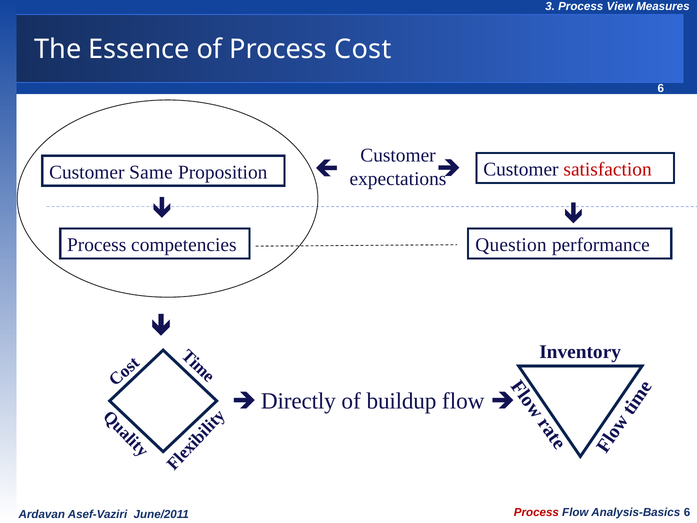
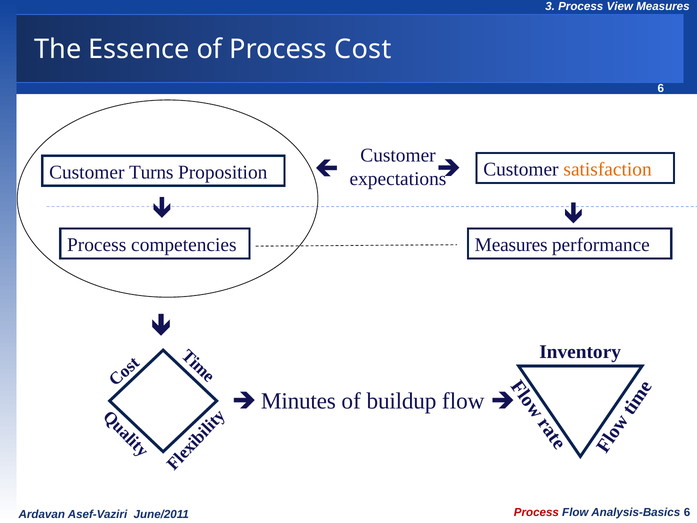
Same: Same -> Turns
satisfaction colour: red -> orange
Question at (511, 245): Question -> Measures
Directly: Directly -> Minutes
